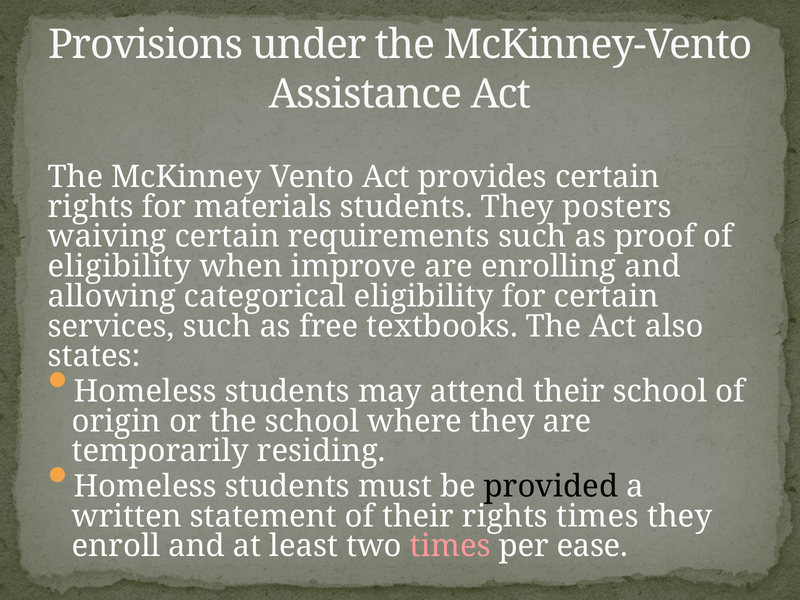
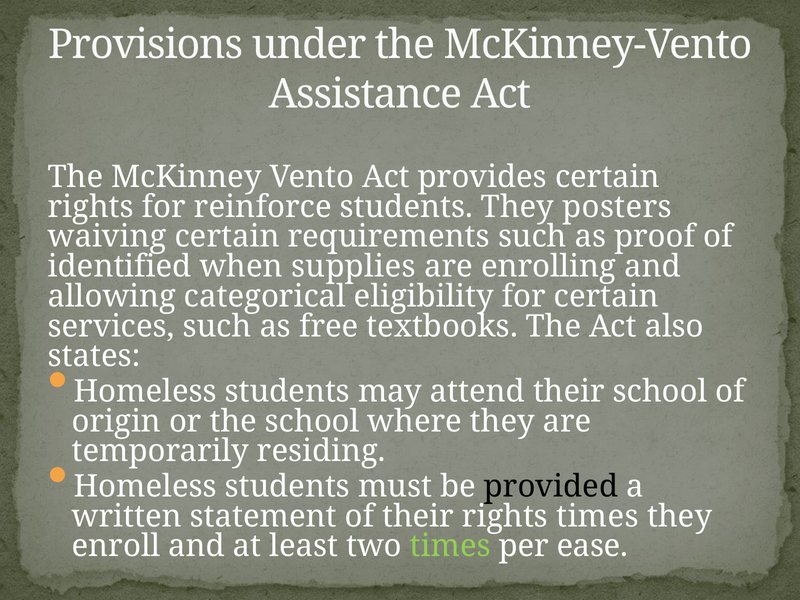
materials: materials -> reinforce
eligibility at (120, 267): eligibility -> identified
improve: improve -> supplies
times at (450, 546) colour: pink -> light green
